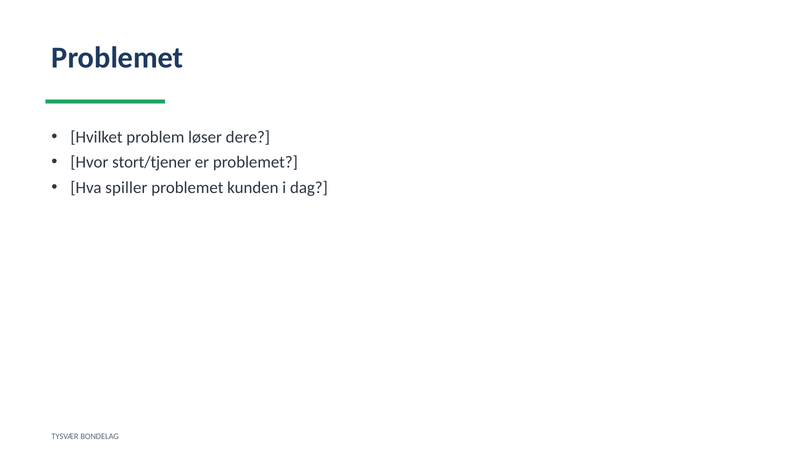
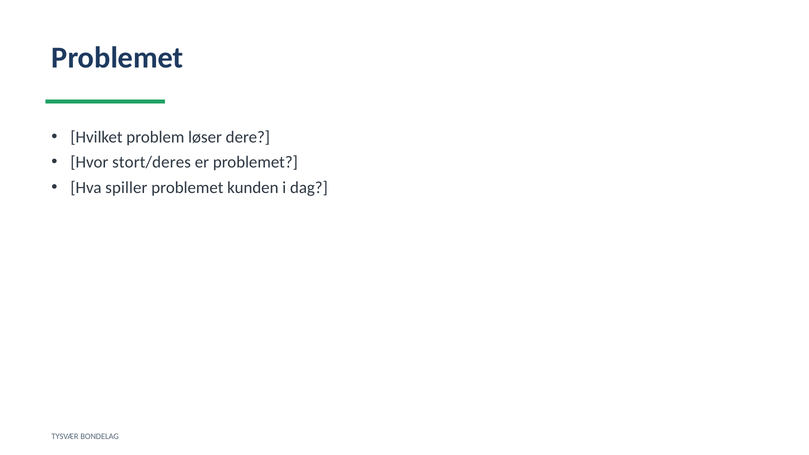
stort/tjener: stort/tjener -> stort/deres
